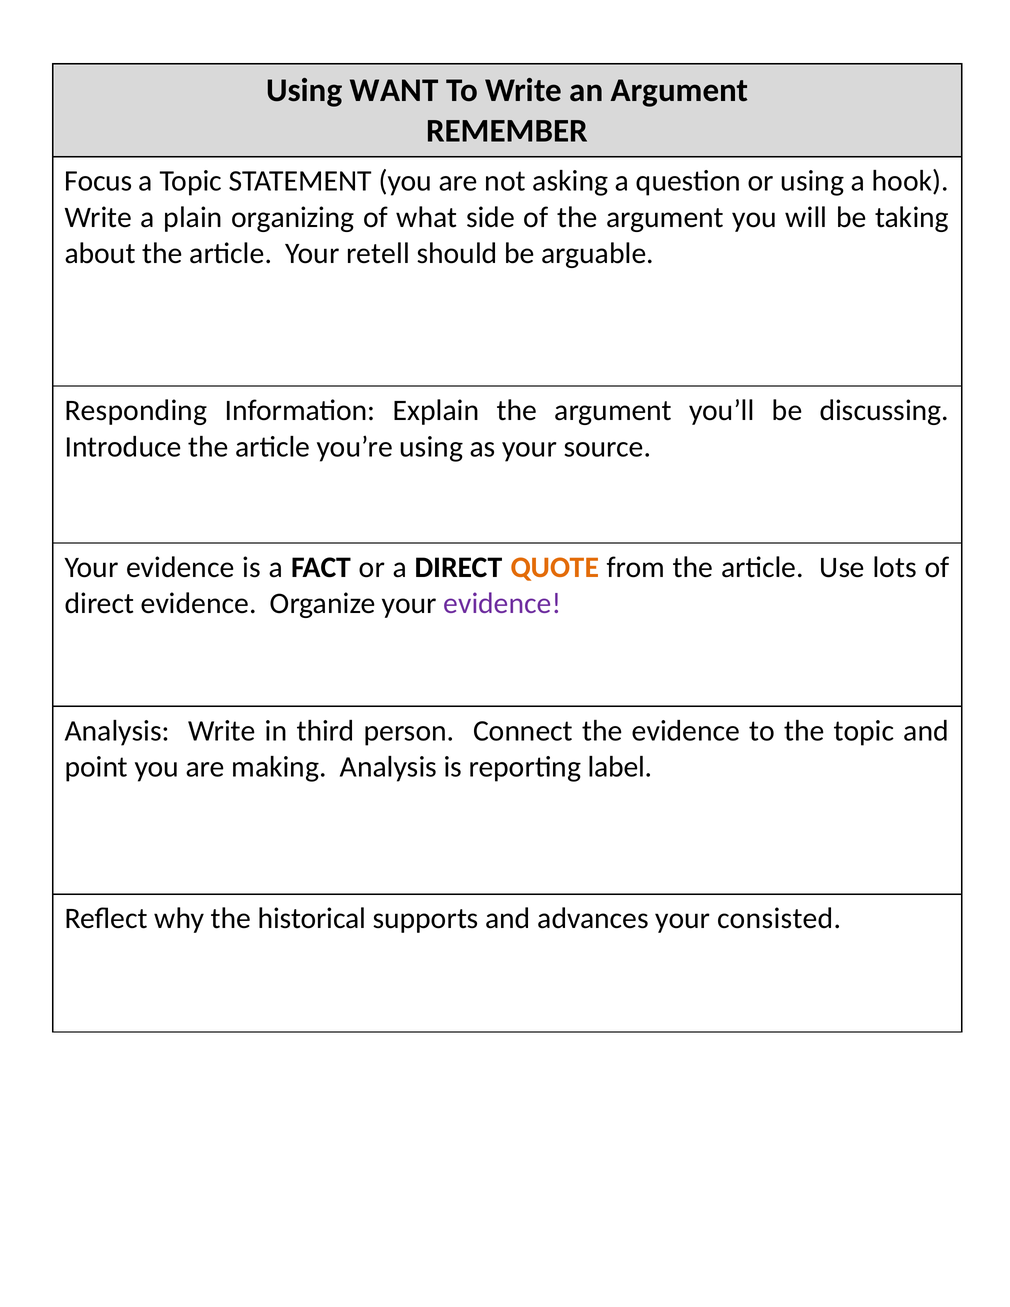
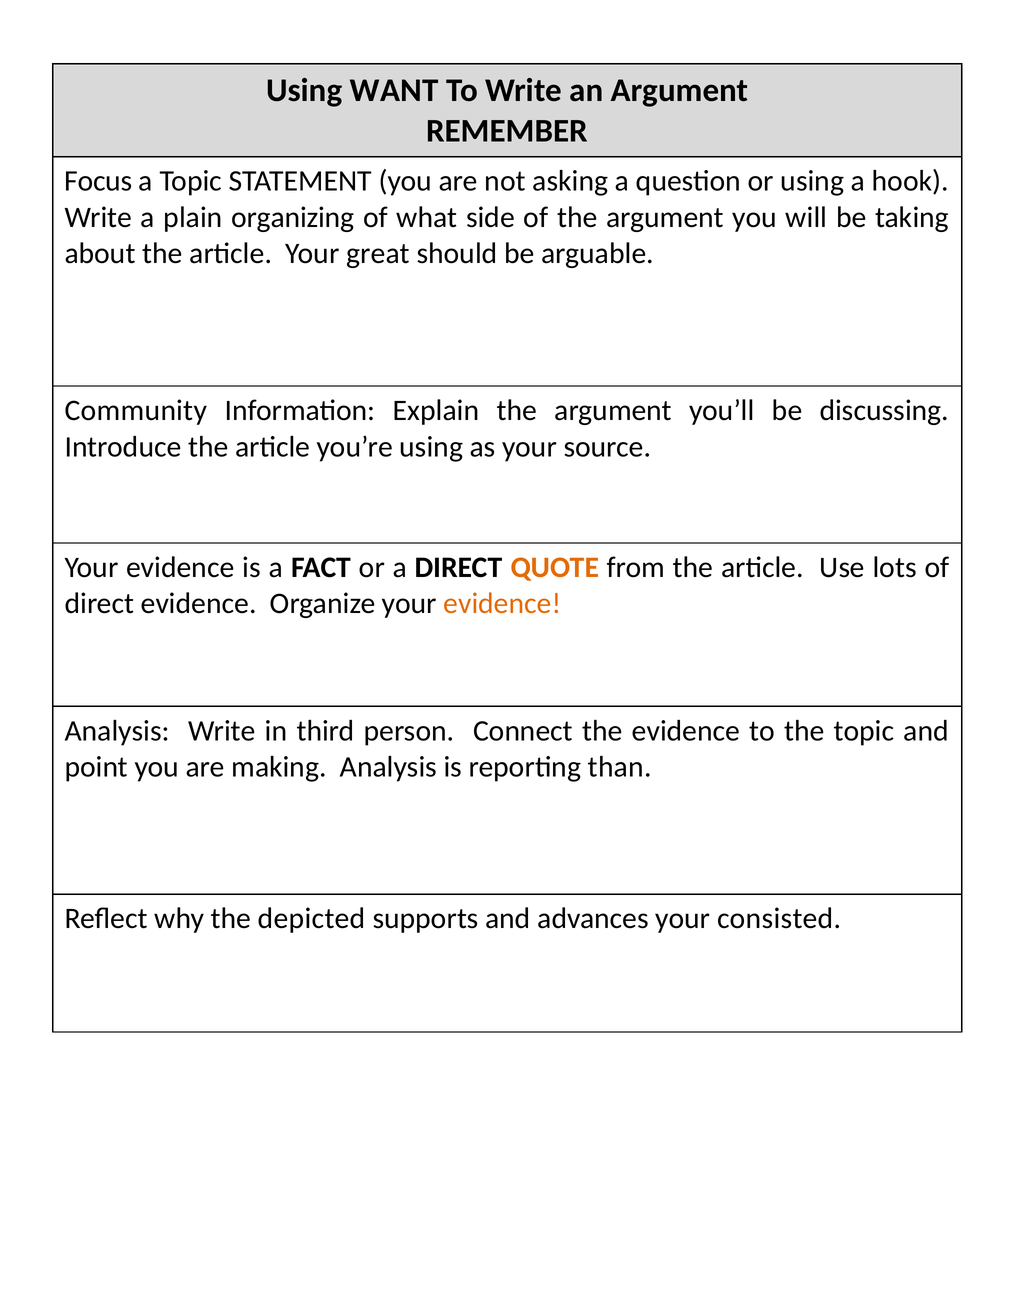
retell: retell -> great
Responding: Responding -> Community
evidence at (502, 604) colour: purple -> orange
label: label -> than
historical: historical -> depicted
